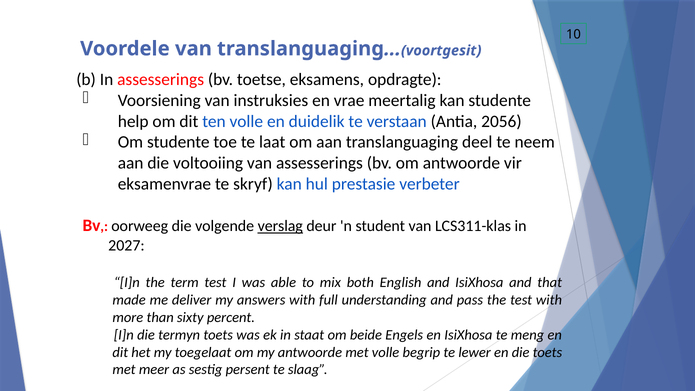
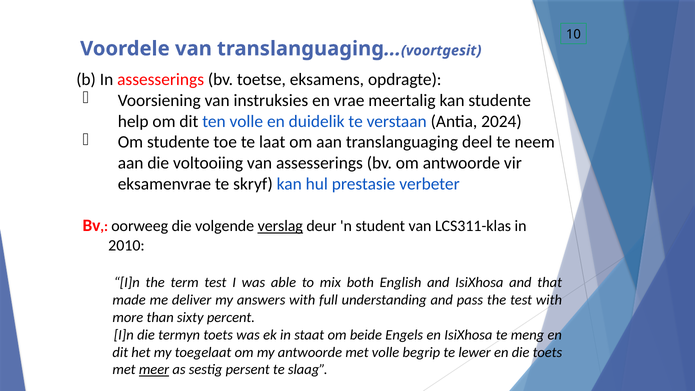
2056: 2056 -> 2024
2027: 2027 -> 2010
meer underline: none -> present
